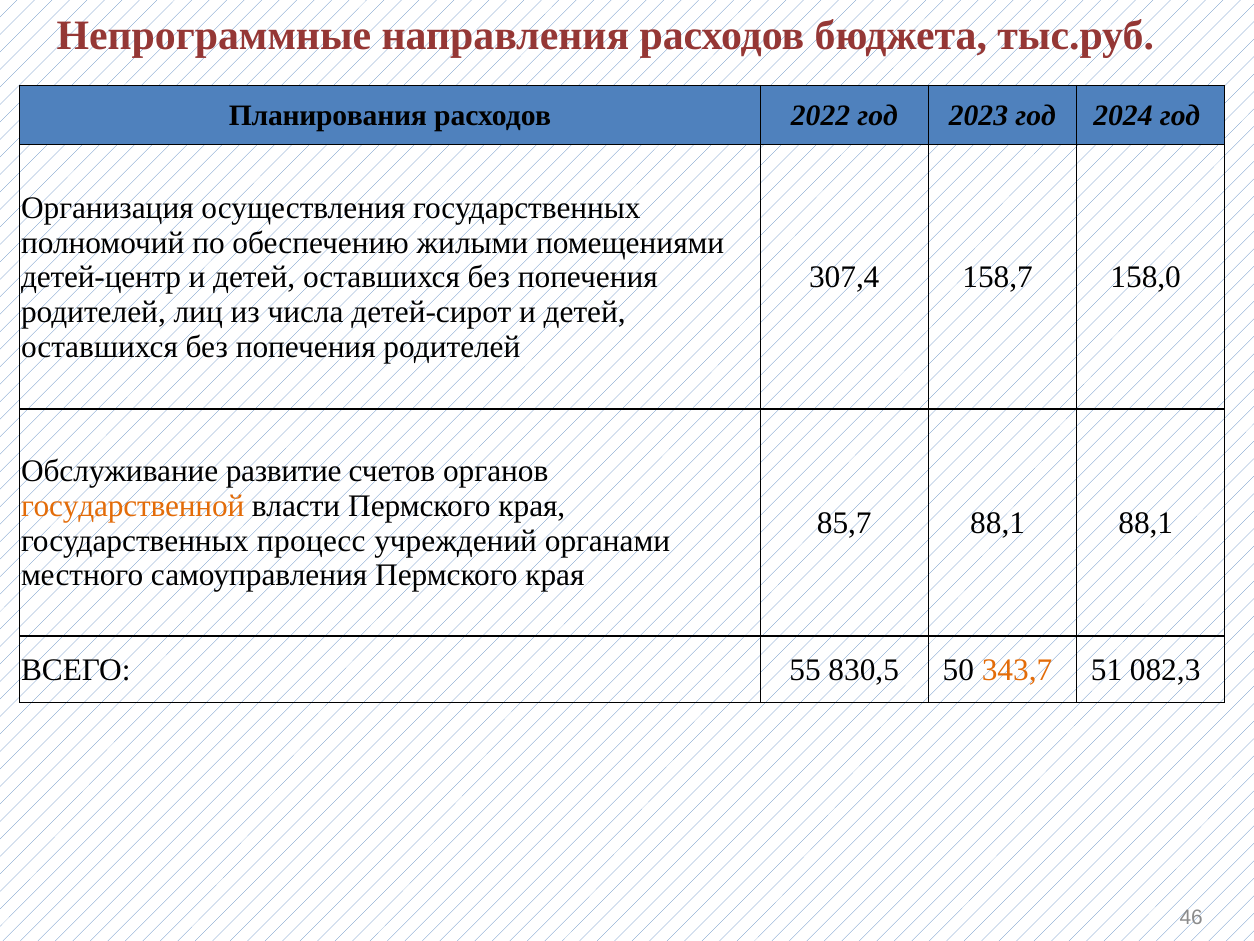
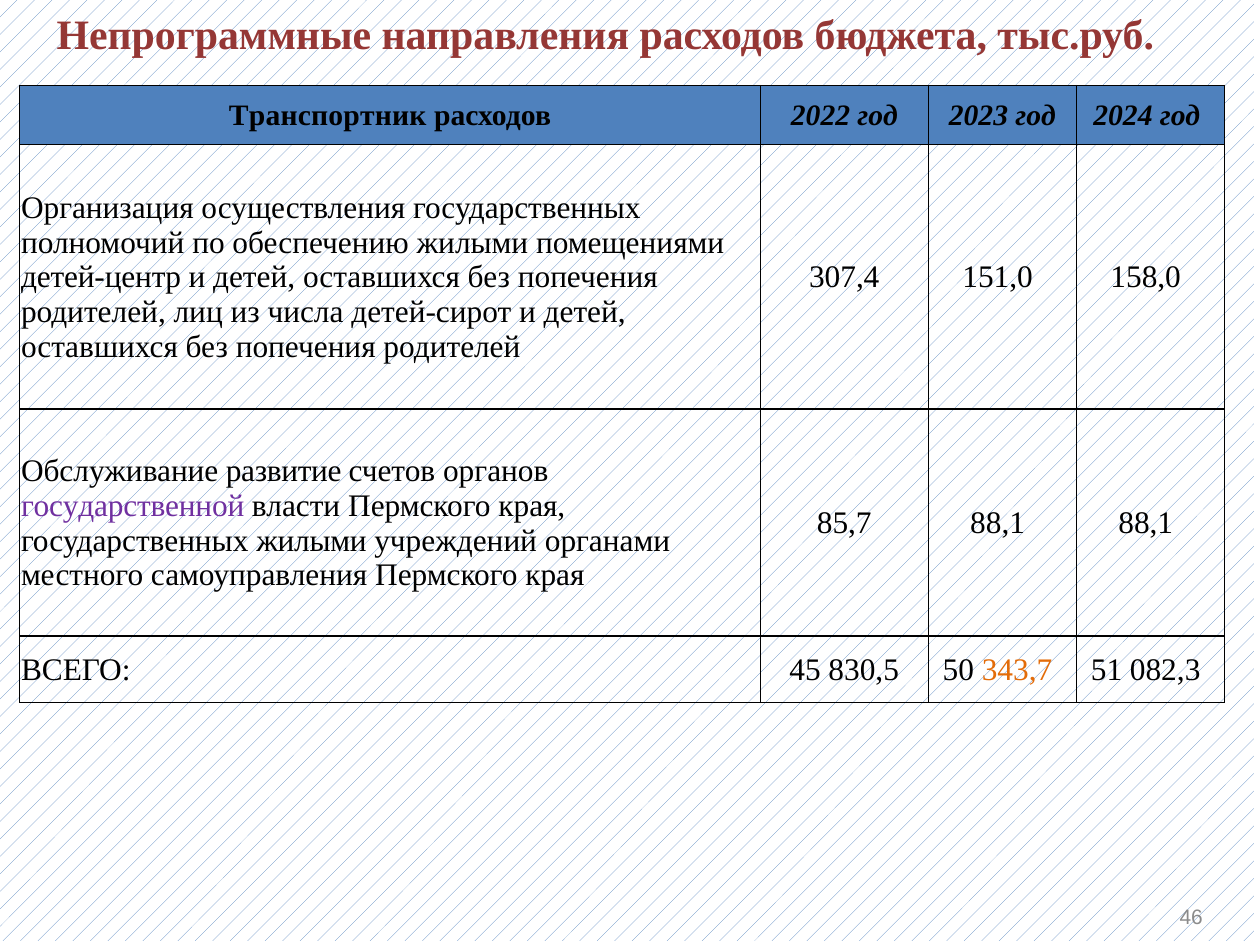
Планирования: Планирования -> Транспортник
158,7: 158,7 -> 151,0
государственной colour: orange -> purple
государственных процесс: процесс -> жилыми
55: 55 -> 45
